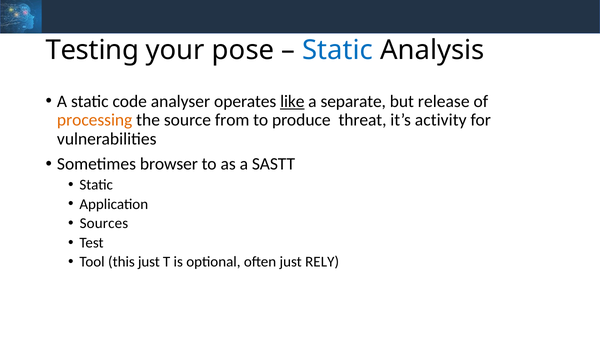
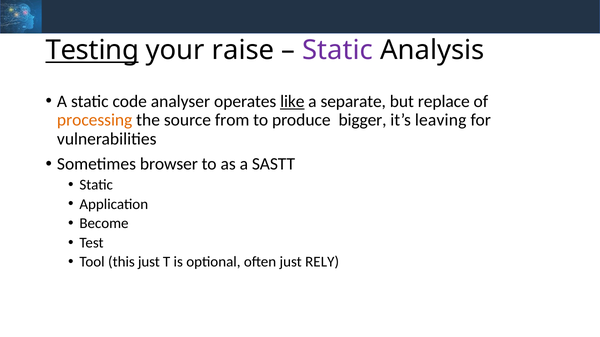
Testing underline: none -> present
pose: pose -> raise
Static at (338, 50) colour: blue -> purple
release: release -> replace
threat: threat -> bigger
activity: activity -> leaving
Sources: Sources -> Become
